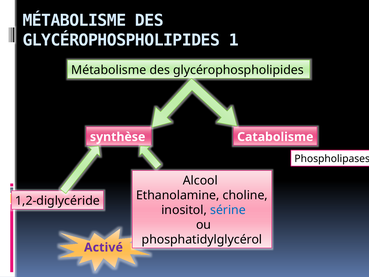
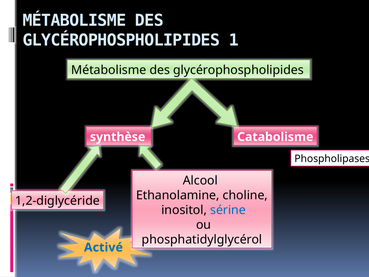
Activé colour: purple -> blue
